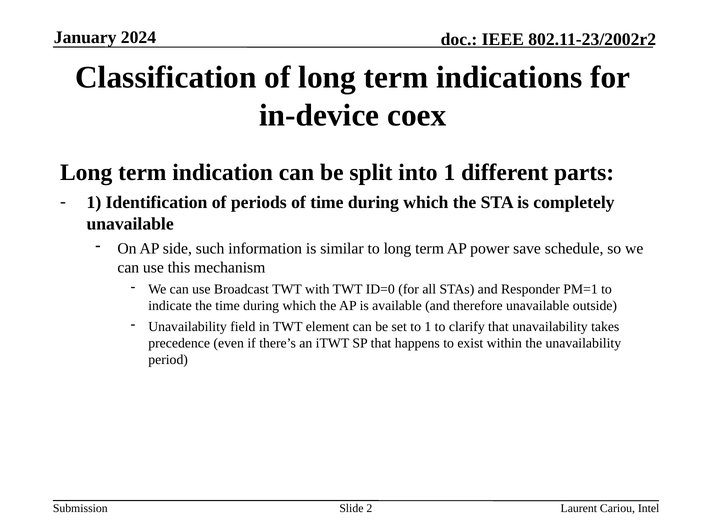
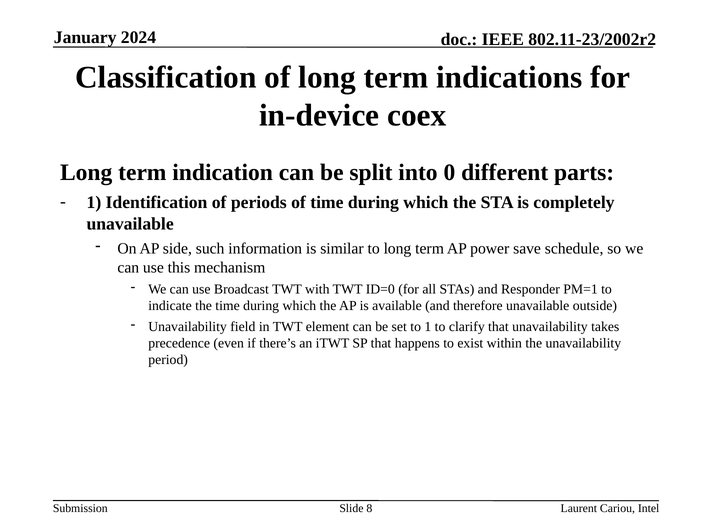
into 1: 1 -> 0
2: 2 -> 8
